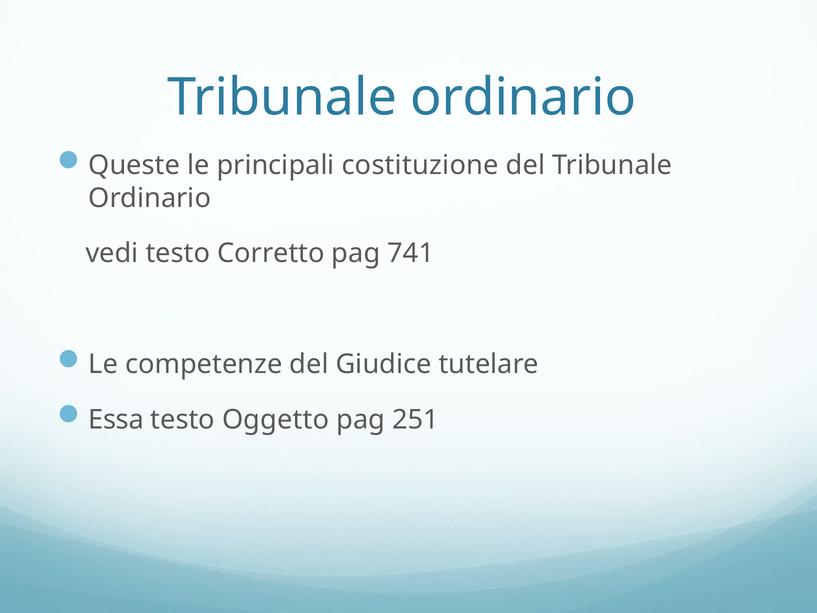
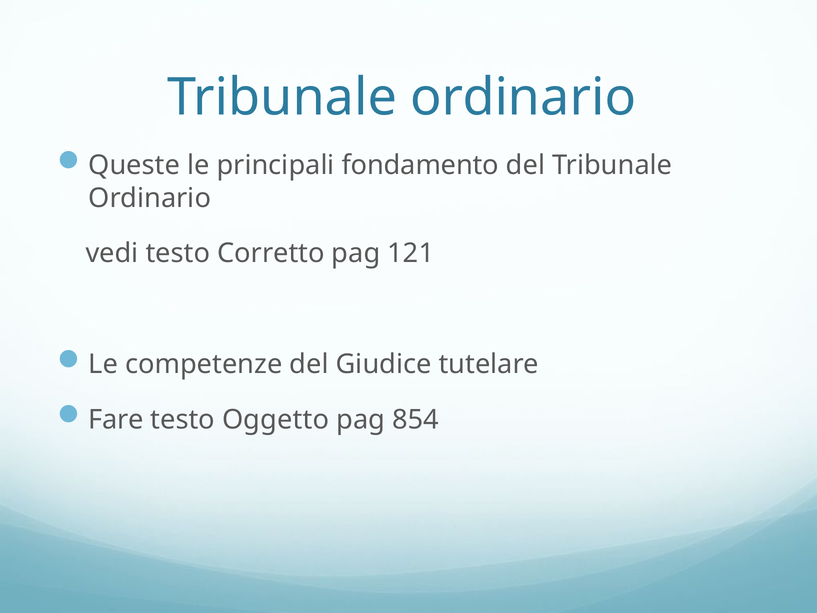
costituzione: costituzione -> fondamento
741: 741 -> 121
Essa: Essa -> Fare
251: 251 -> 854
